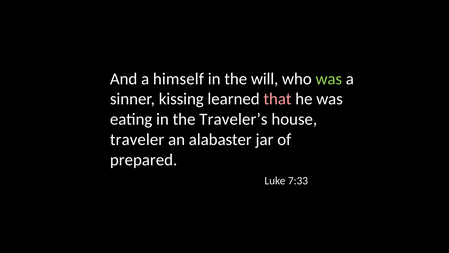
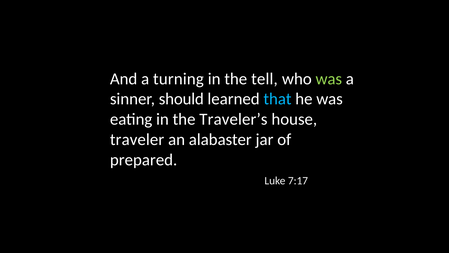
himself: himself -> turning
will: will -> tell
kissing: kissing -> should
that colour: pink -> light blue
7:33: 7:33 -> 7:17
